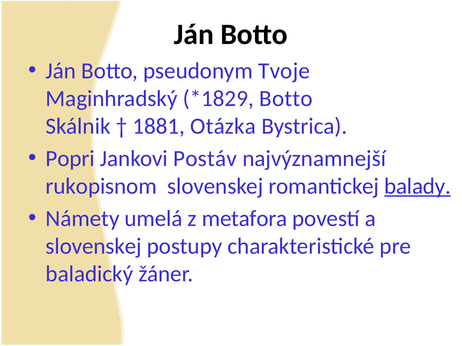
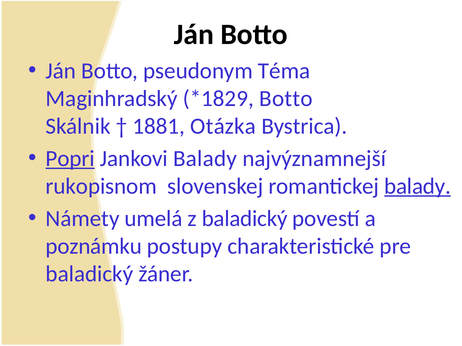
Tvoje: Tvoje -> Téma
Popri underline: none -> present
Jankovi Postáv: Postáv -> Balady
z metafora: metafora -> baladický
slovenskej at (94, 247): slovenskej -> poznámku
